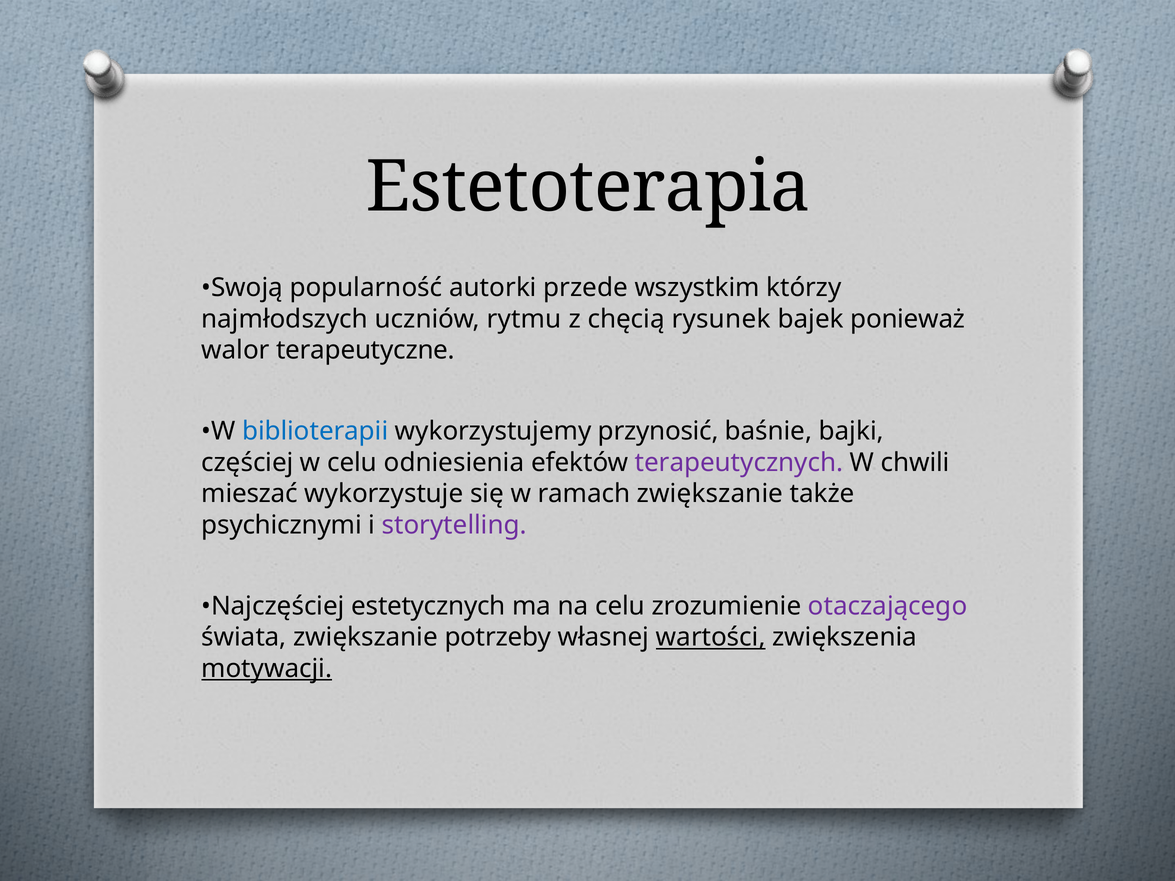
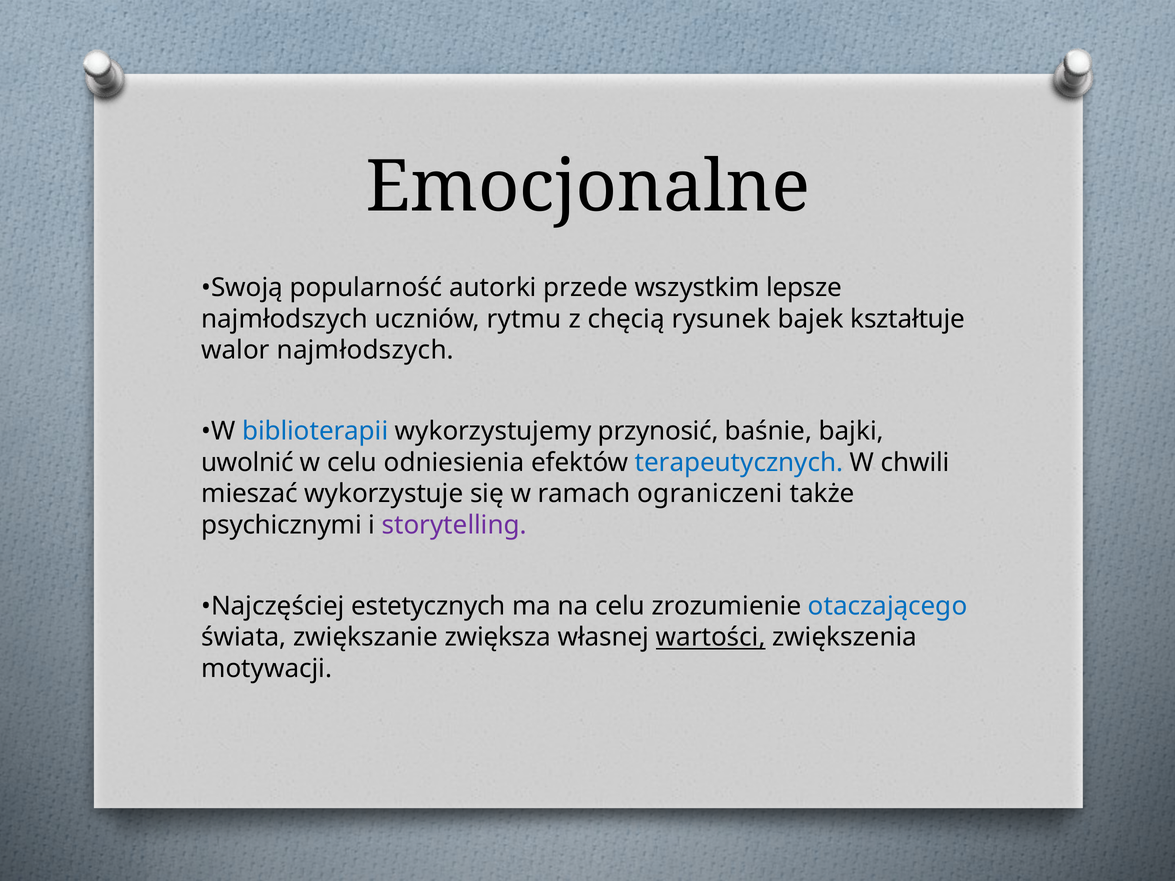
Estetoterapia: Estetoterapia -> Emocjonalne
którzy: którzy -> lepsze
ponieważ: ponieważ -> kształtuje
walor terapeutyczne: terapeutyczne -> najmłodszych
częściej: częściej -> uwolnić
terapeutycznych colour: purple -> blue
ramach zwiększanie: zwiększanie -> ograniczeni
otaczającego colour: purple -> blue
potrzeby: potrzeby -> zwiększa
motywacji underline: present -> none
